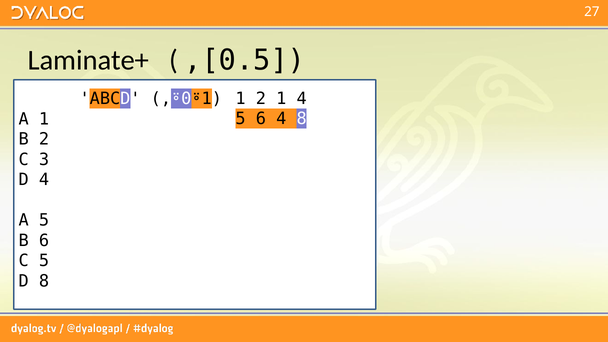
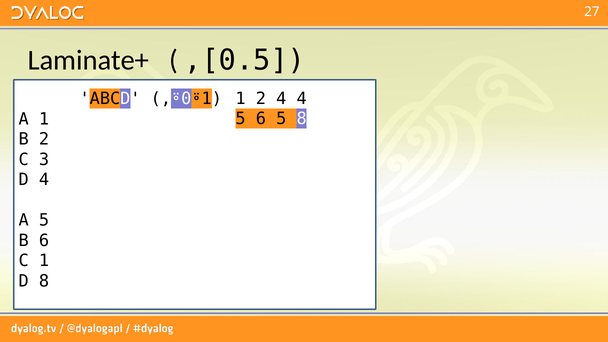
2 1: 1 -> 4
6 4: 4 -> 5
C 5: 5 -> 1
